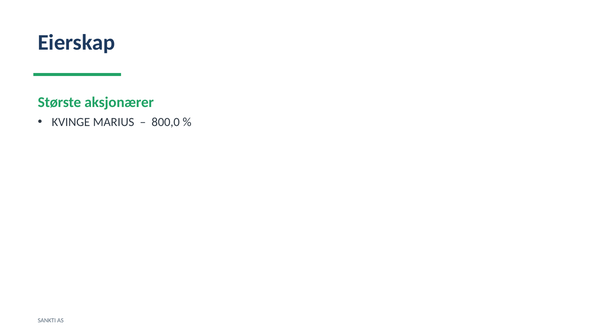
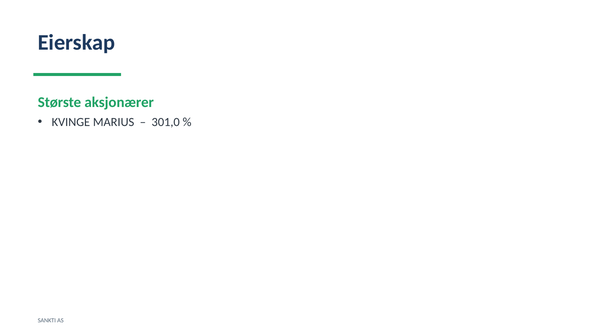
800,0: 800,0 -> 301,0
